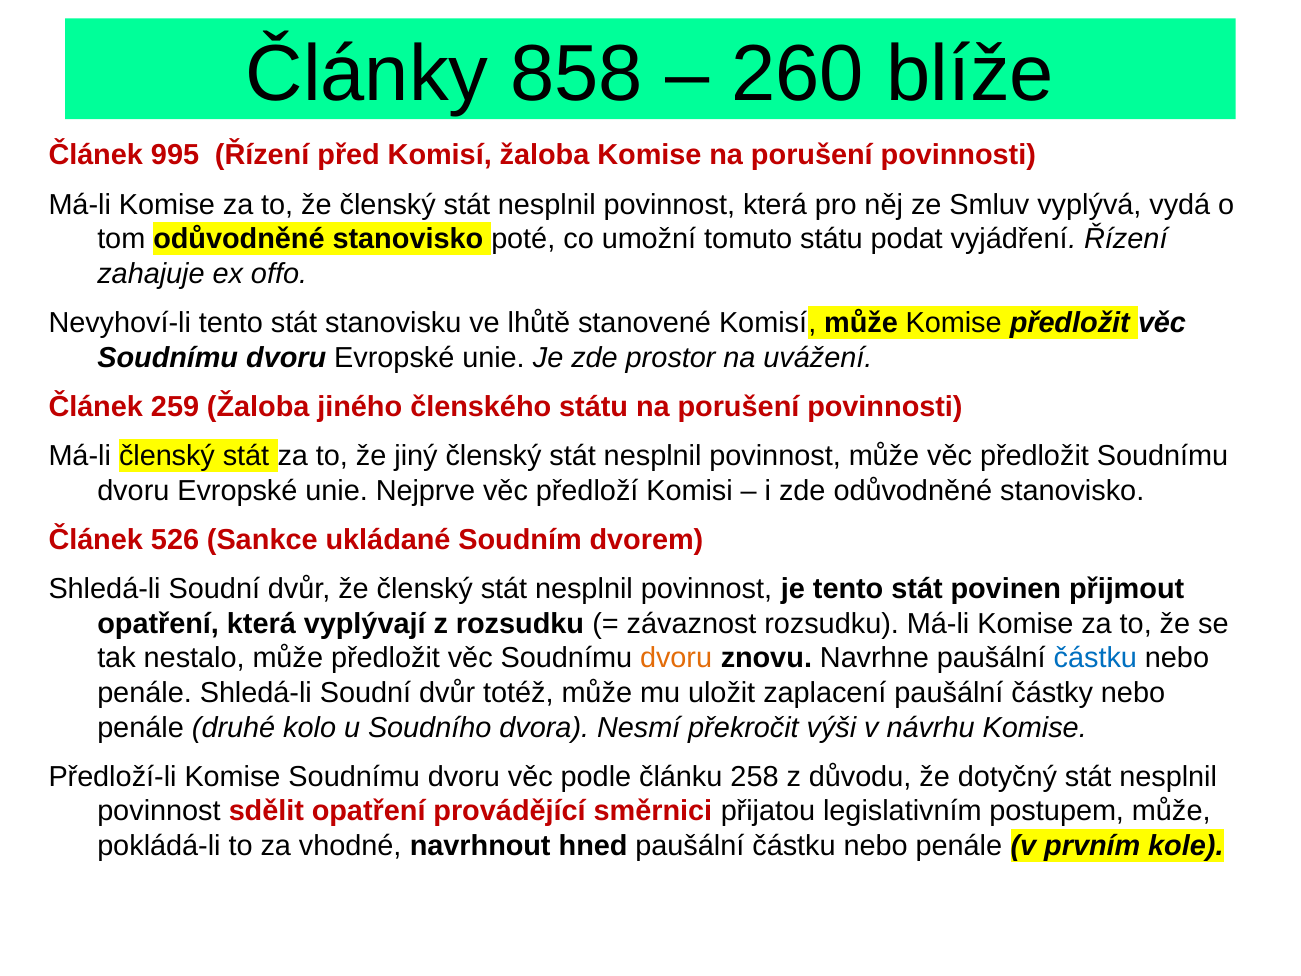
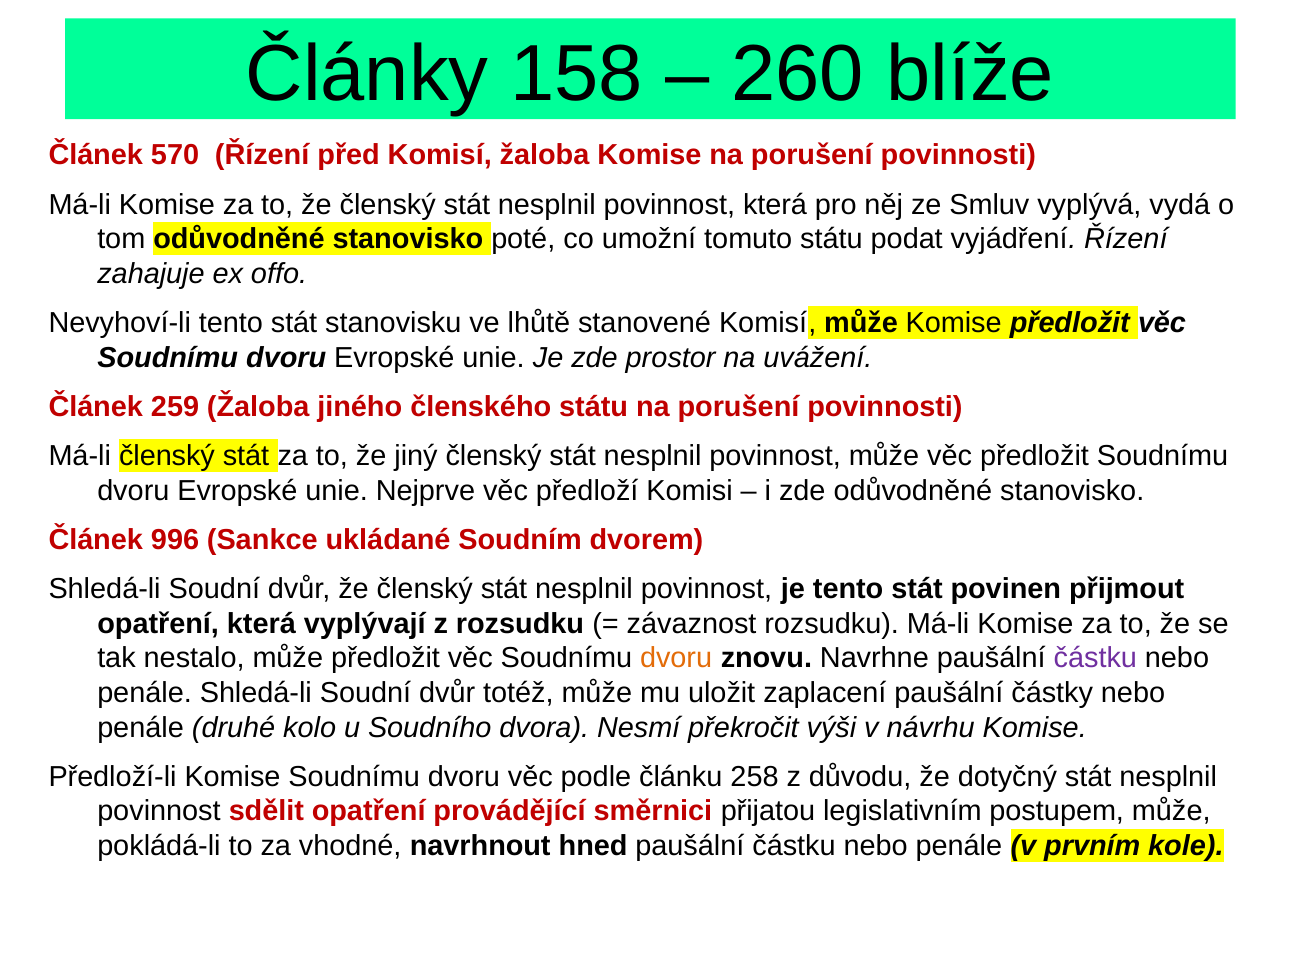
858: 858 -> 158
995: 995 -> 570
526: 526 -> 996
částku at (1095, 658) colour: blue -> purple
